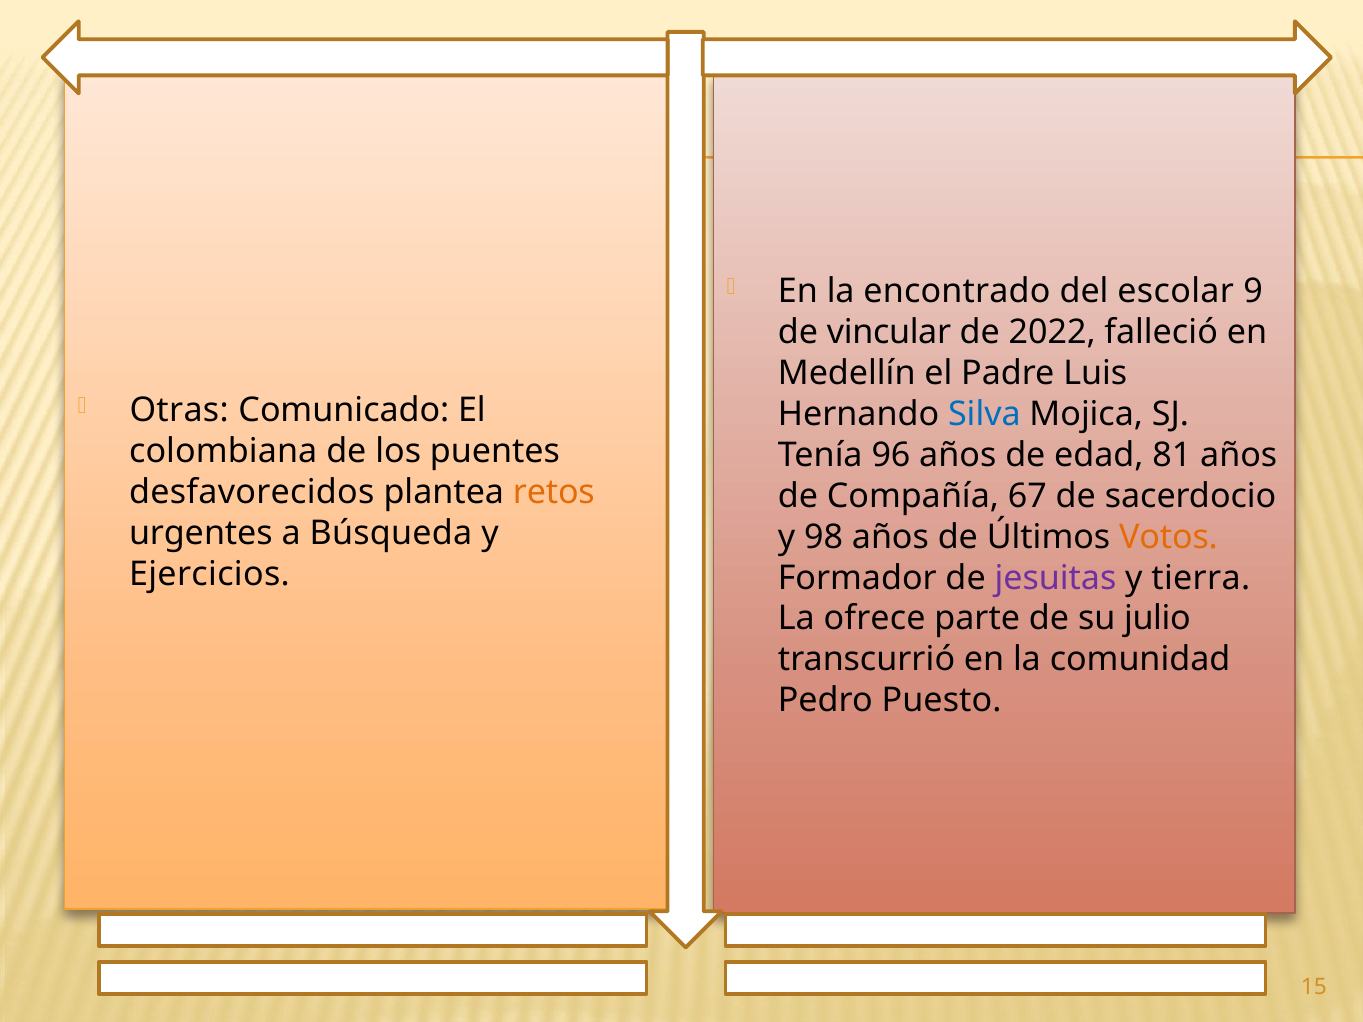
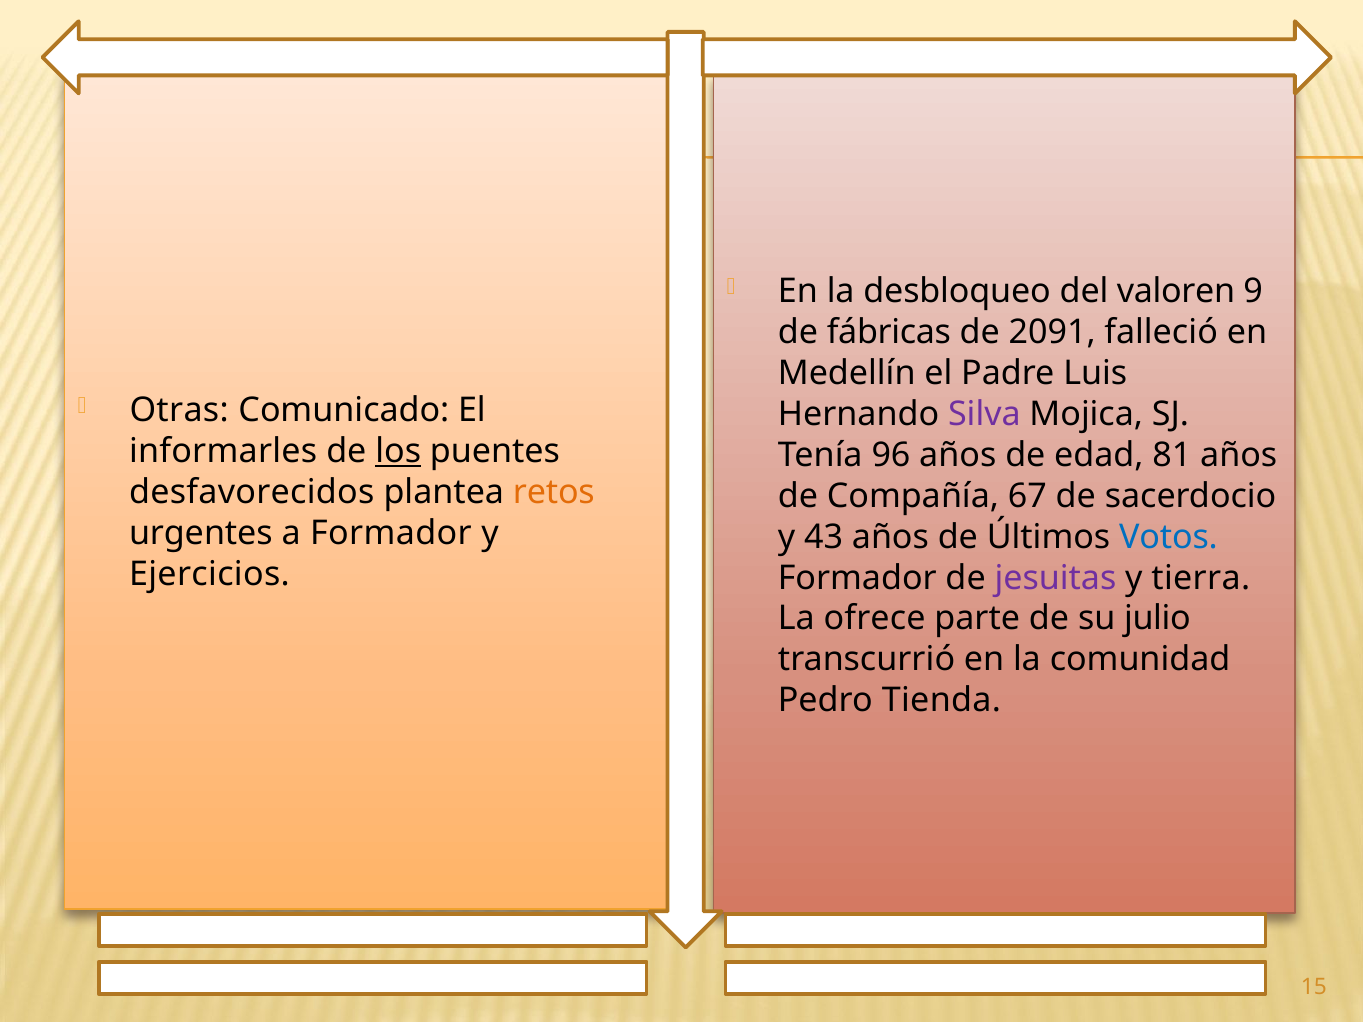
encontrado: encontrado -> desbloqueo
escolar: escolar -> valoren
vincular: vincular -> fábricas
2022: 2022 -> 2091
Silva colour: blue -> purple
colombiana: colombiana -> informarles
los underline: none -> present
a Búsqueda: Búsqueda -> Formador
98: 98 -> 43
Votos colour: orange -> blue
Puesto: Puesto -> Tienda
